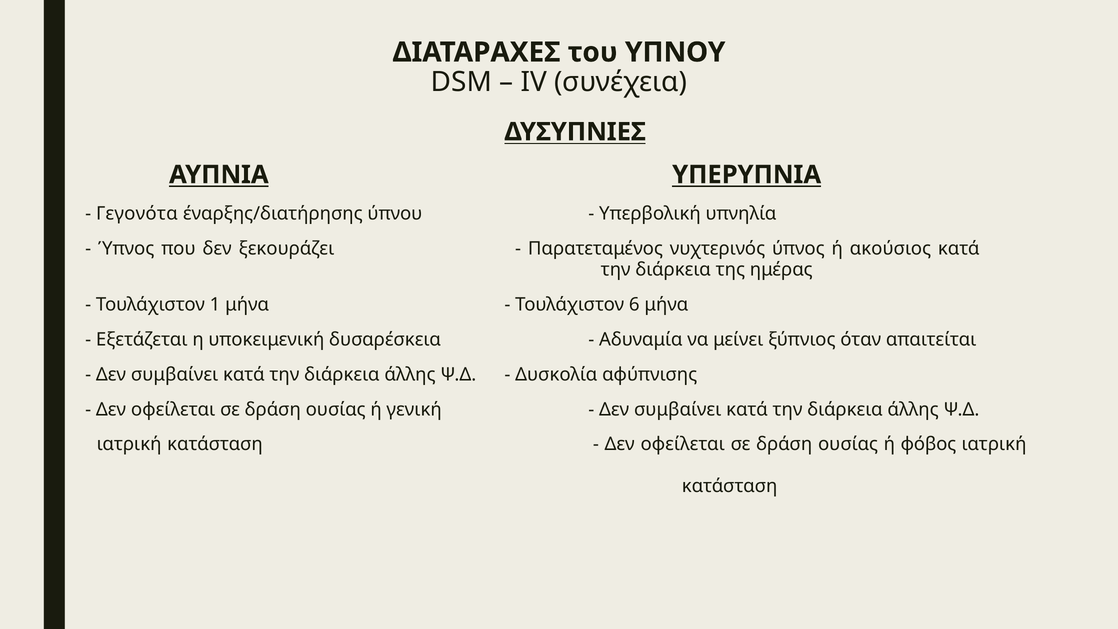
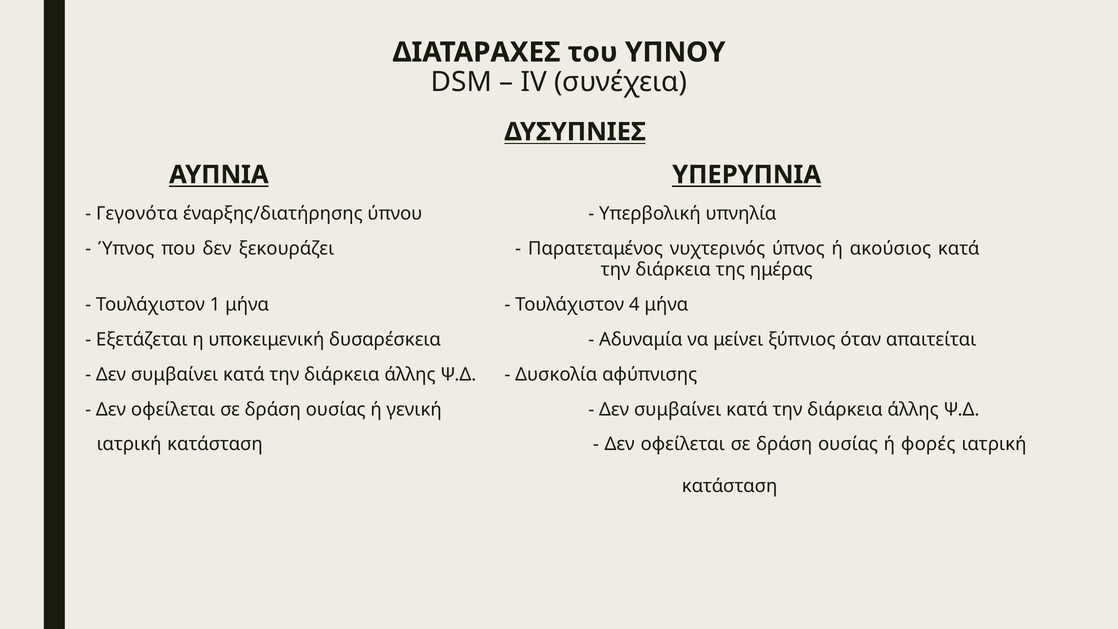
6: 6 -> 4
φόβος: φόβος -> φορές
